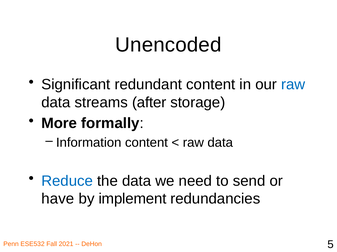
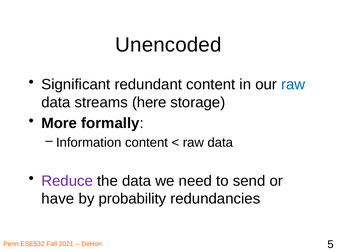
after: after -> here
Reduce colour: blue -> purple
implement: implement -> probability
